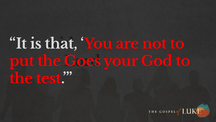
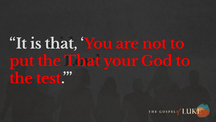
the Goes: Goes -> That
